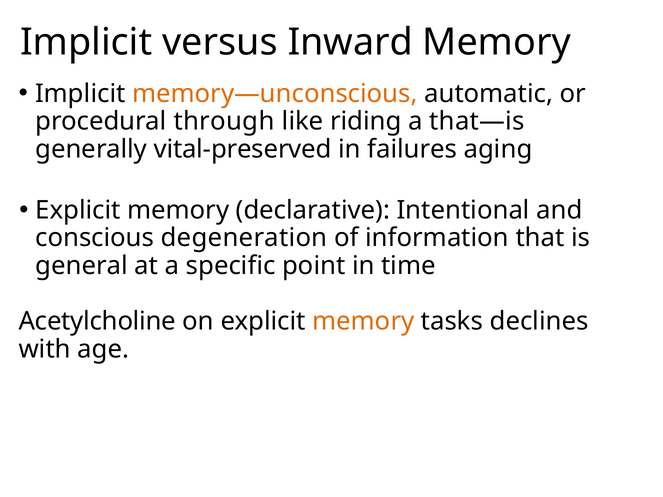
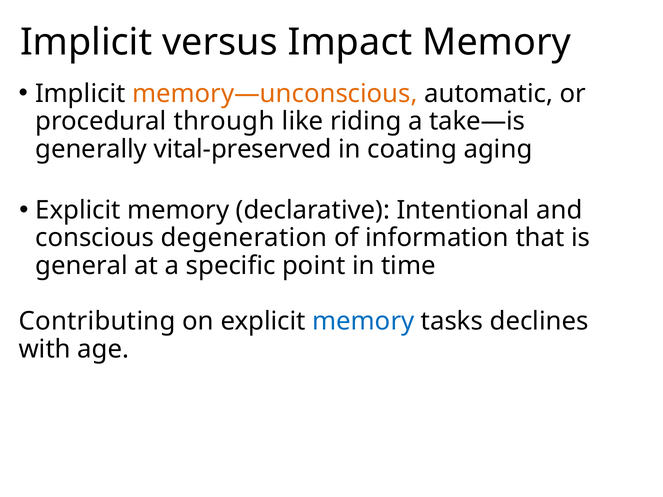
Inward: Inward -> Impact
that—is: that—is -> take—is
failures: failures -> coating
Acetylcholine: Acetylcholine -> Contributing
memory at (363, 322) colour: orange -> blue
